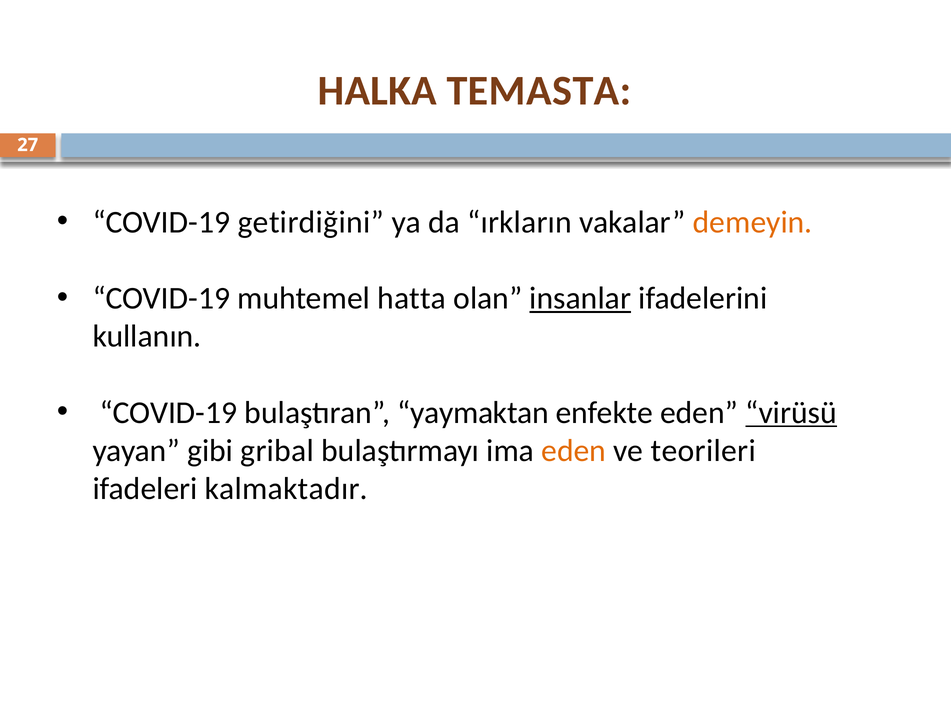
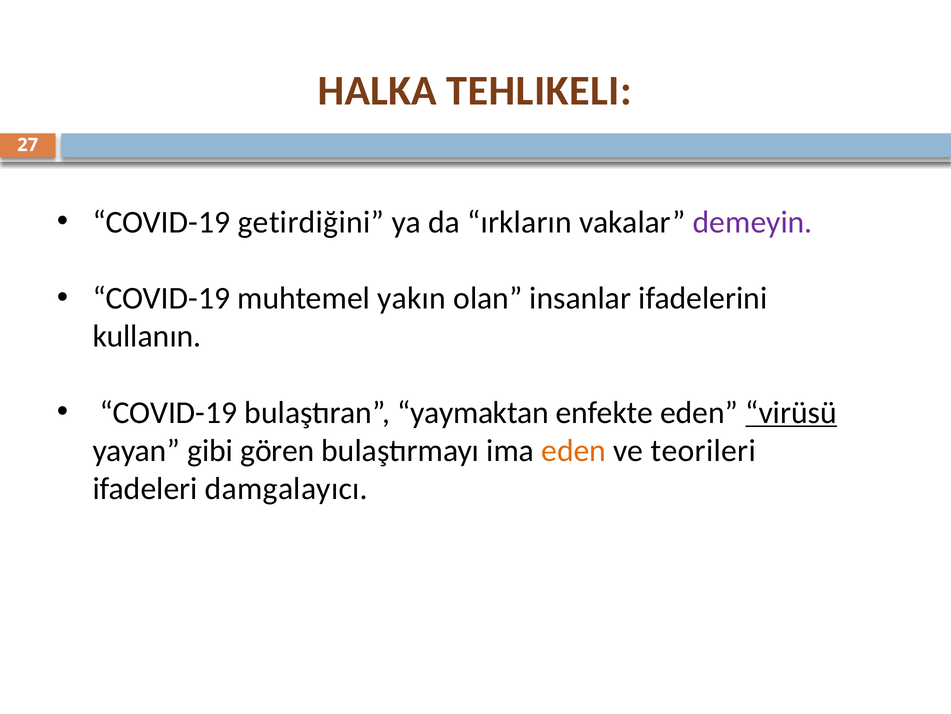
TEMASTA: TEMASTA -> TEHLIKELI
demeyin colour: orange -> purple
hatta: hatta -> yakın
insanlar underline: present -> none
gribal: gribal -> gören
kalmaktadır: kalmaktadır -> damgalayıcı
